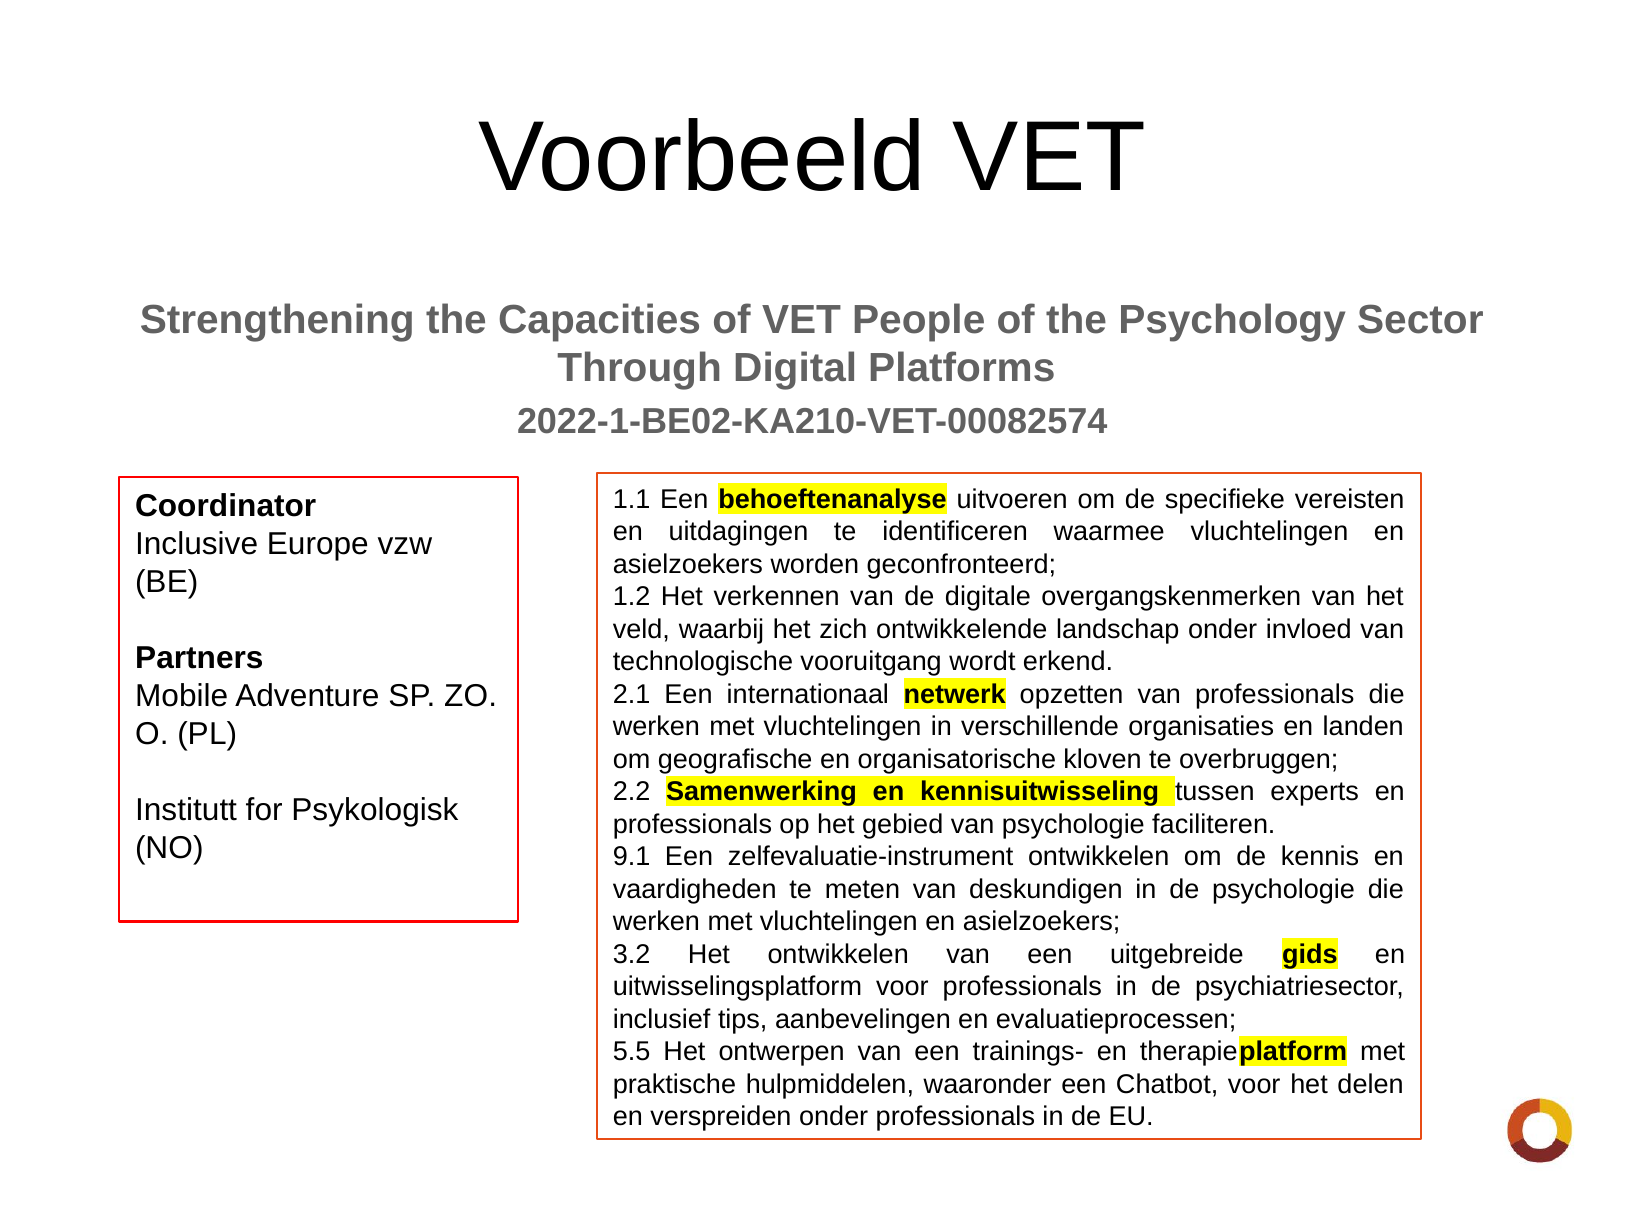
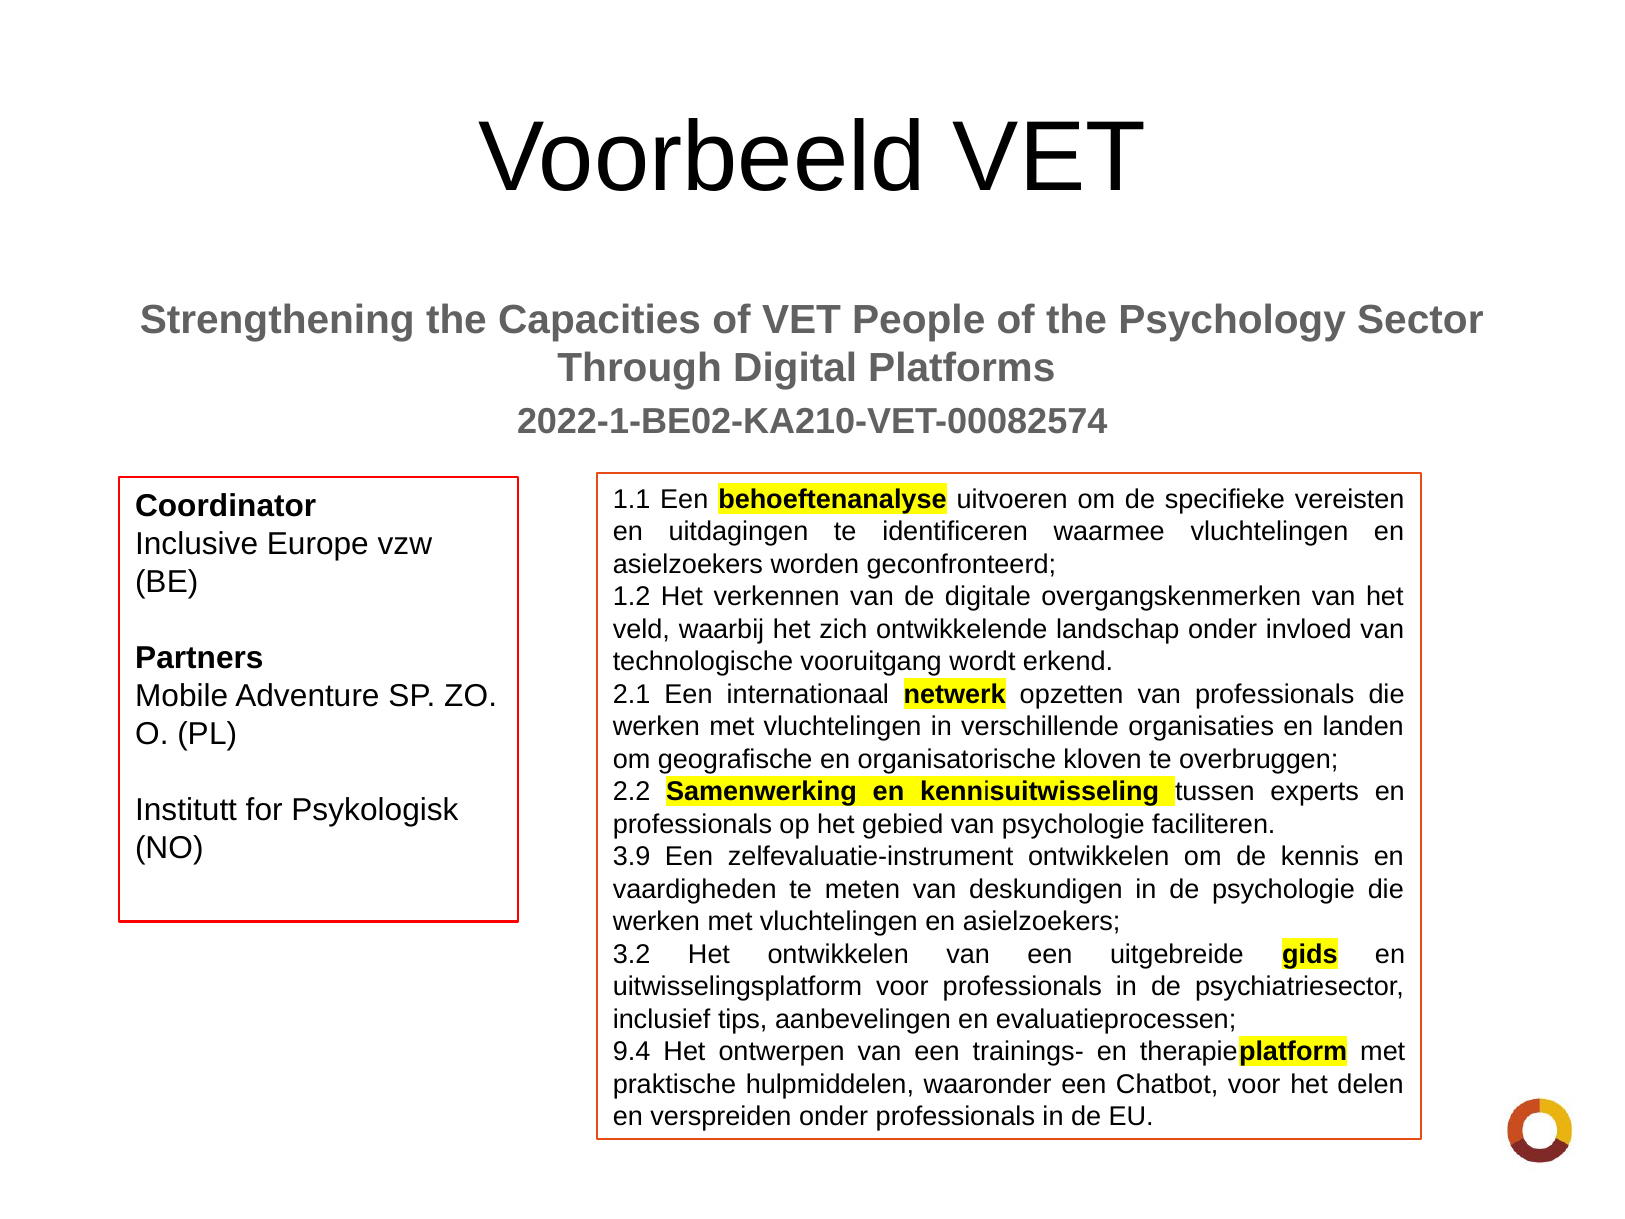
9.1: 9.1 -> 3.9
5.5: 5.5 -> 9.4
